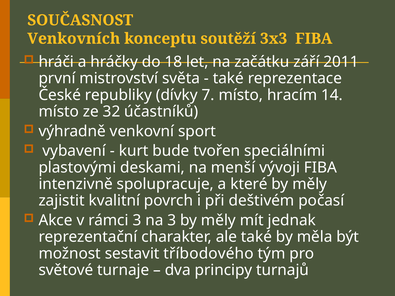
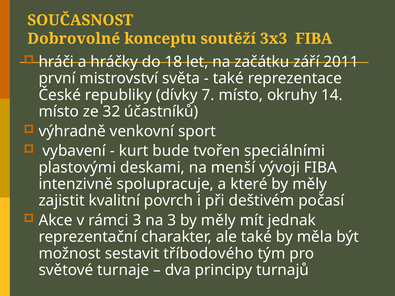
Venkovních: Venkovních -> Dobrovolné
hracím: hracím -> okruhy
